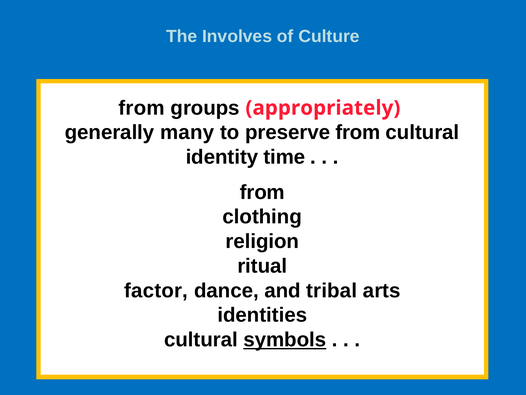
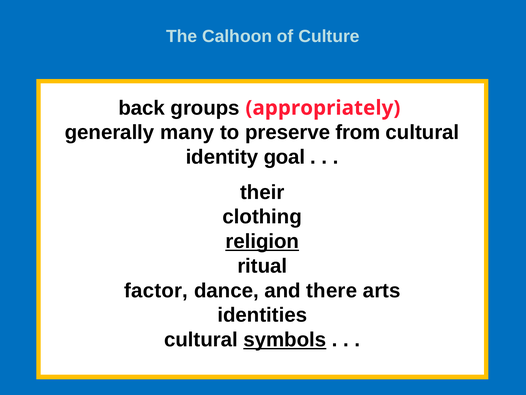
Involves: Involves -> Calhoon
from at (142, 108): from -> back
time: time -> goal
from at (262, 192): from -> their
religion underline: none -> present
tribal: tribal -> there
